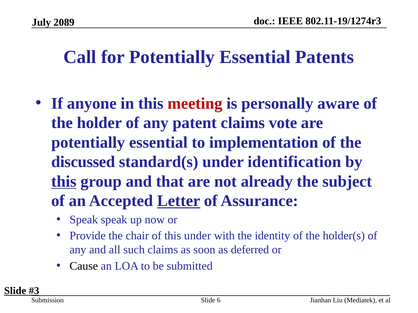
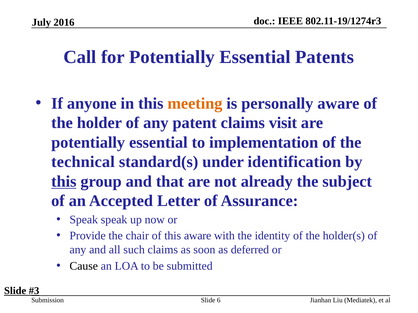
2089: 2089 -> 2016
meeting colour: red -> orange
vote: vote -> visit
discussed: discussed -> technical
Letter underline: present -> none
this under: under -> aware
